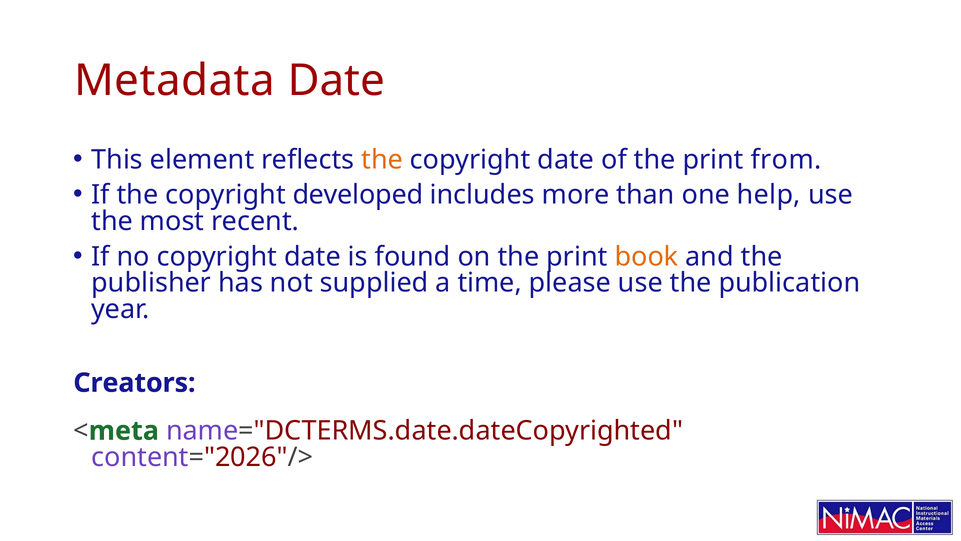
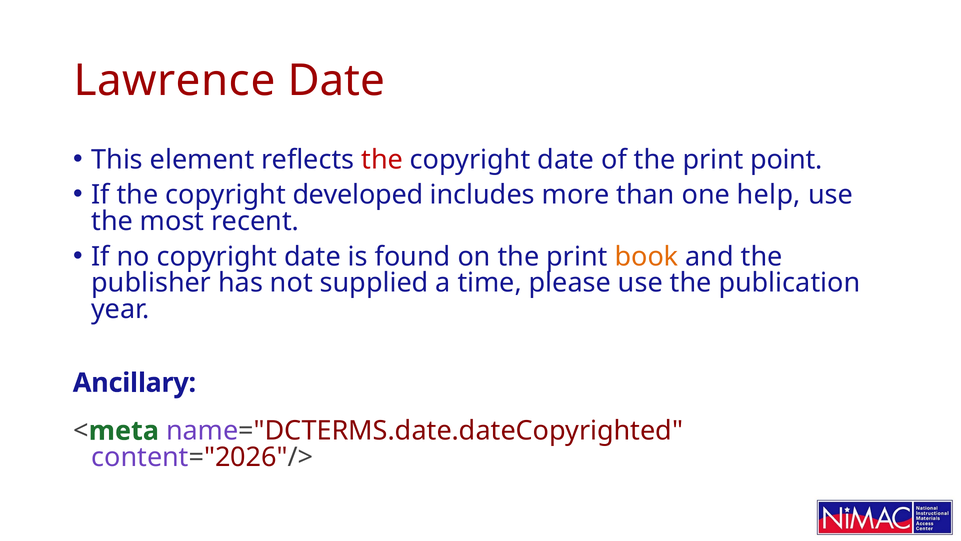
Metadata: Metadata -> Lawrence
the at (382, 160) colour: orange -> red
from: from -> point
Creators: Creators -> Ancillary
